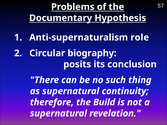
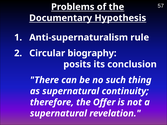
role: role -> rule
Build: Build -> Offer
